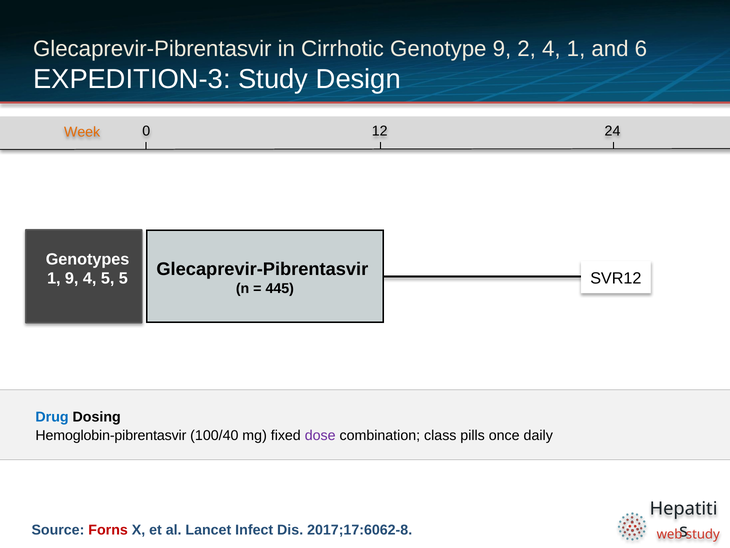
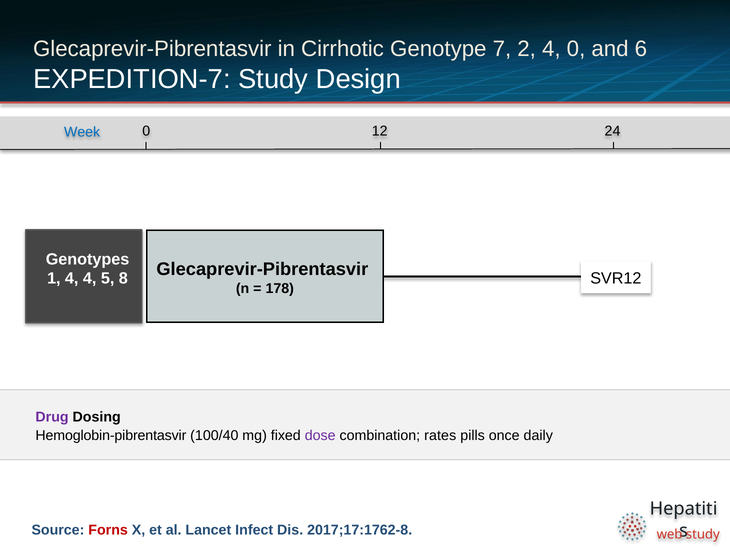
Genotype 9: 9 -> 7
4 1: 1 -> 0
EXPEDITION-3: EXPEDITION-3 -> EXPEDITION-7
Week colour: orange -> blue
1 9: 9 -> 4
5 5: 5 -> 8
445: 445 -> 178
Drug colour: blue -> purple
class: class -> rates
2017;17:6062-8: 2017;17:6062-8 -> 2017;17:1762-8
